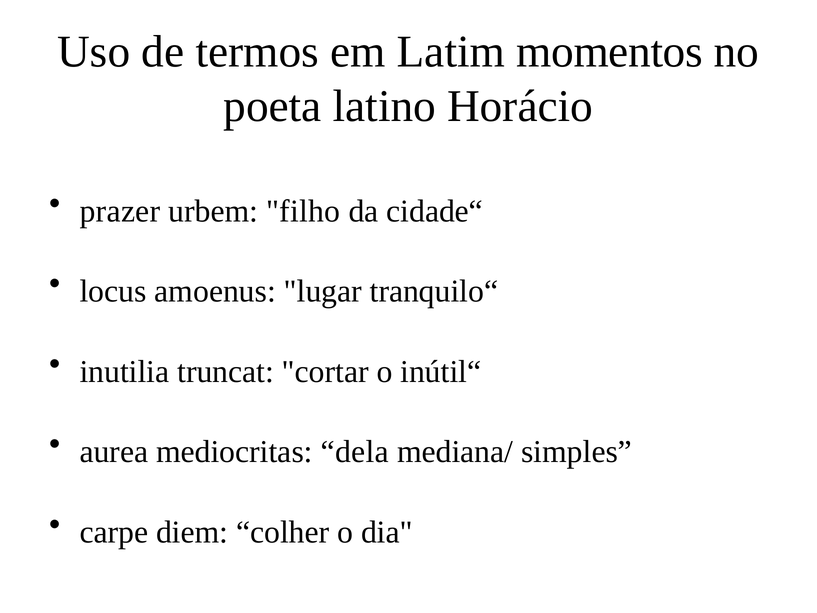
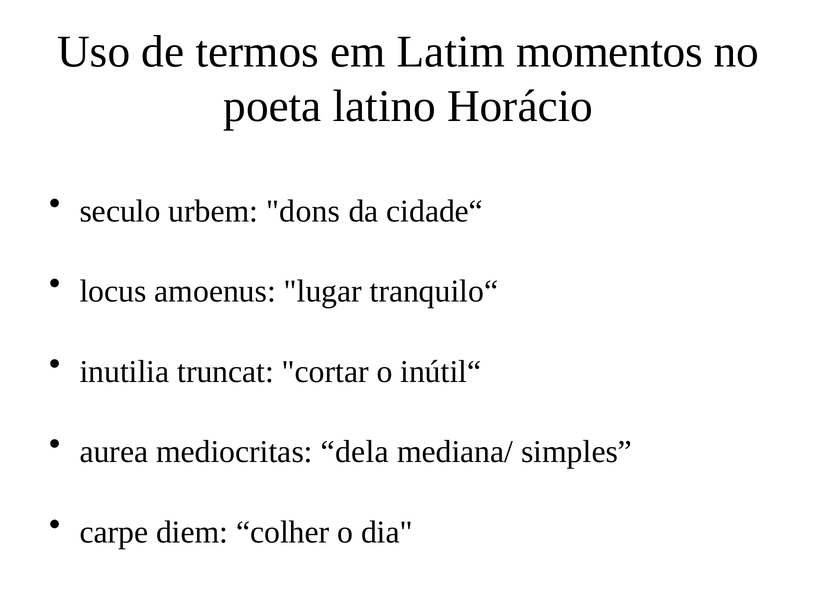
prazer: prazer -> seculo
filho: filho -> dons
